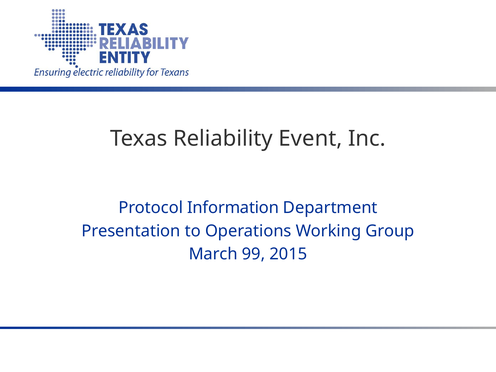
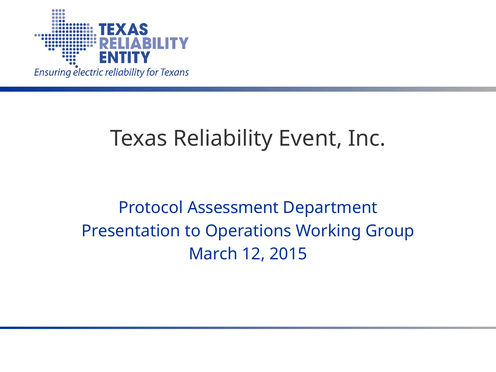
Information: Information -> Assessment
99: 99 -> 12
